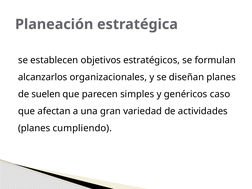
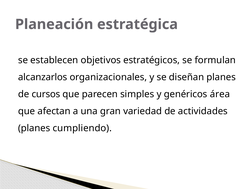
suelen: suelen -> cursos
caso: caso -> área
